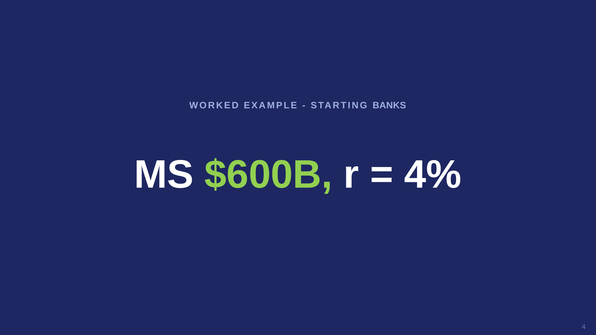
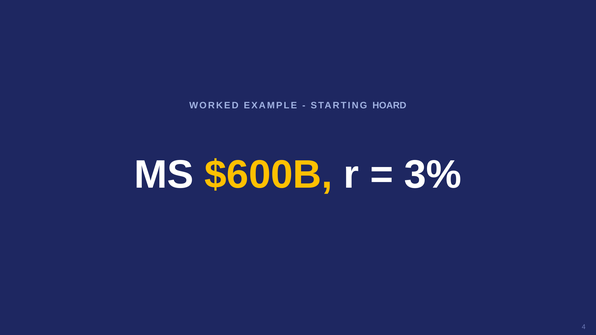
BANKS: BANKS -> HOARD
$600B colour: light green -> yellow
4%: 4% -> 3%
